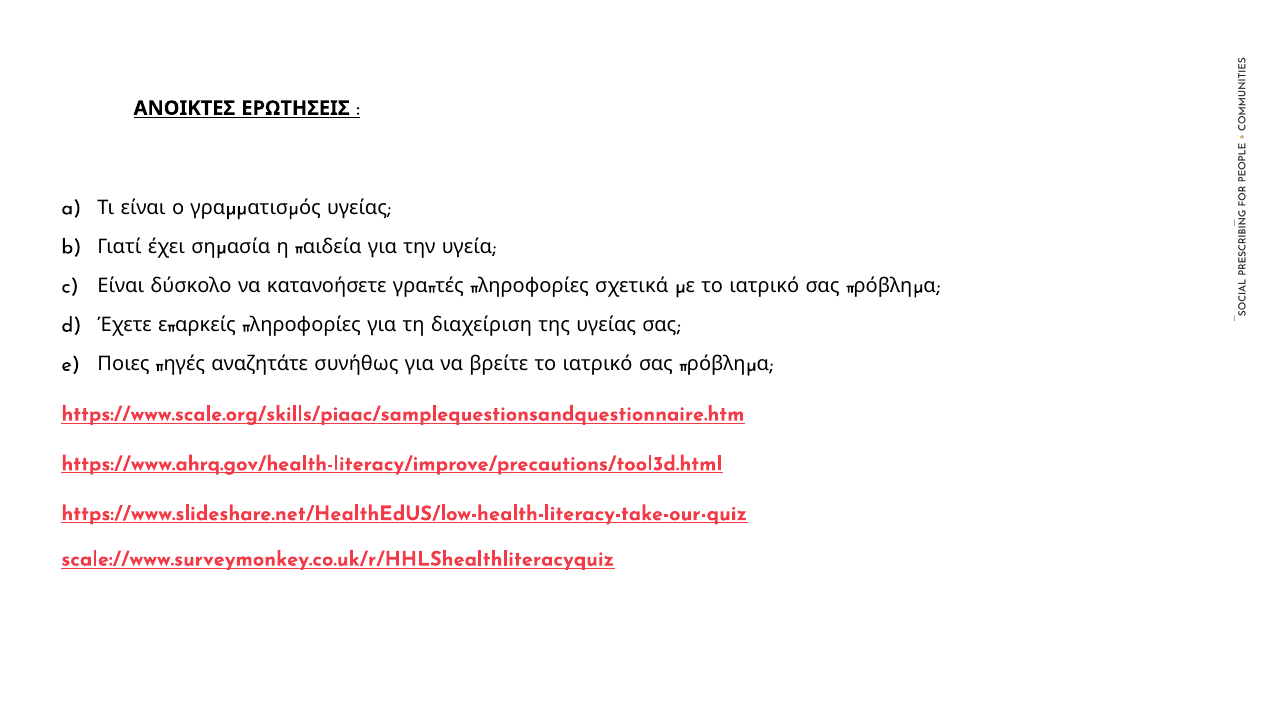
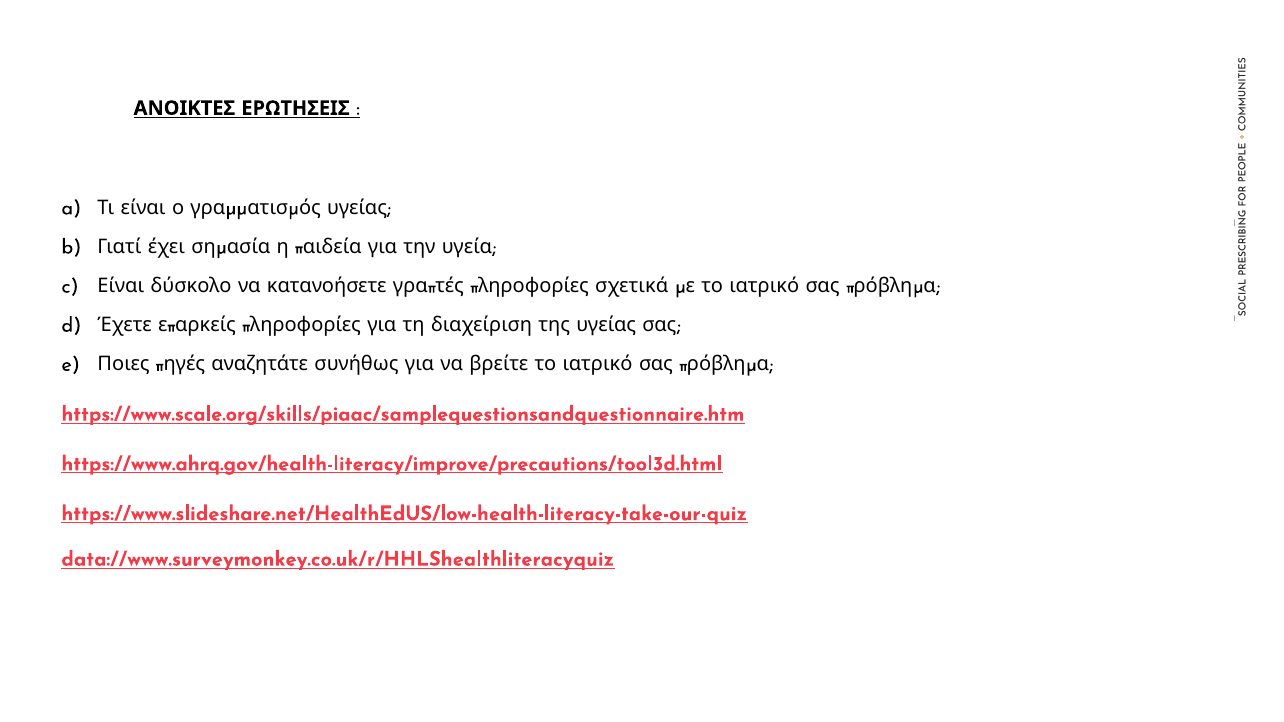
scale://www.surveymonkey.co.uk/r/HHLShealthliteracyquiz: scale://www.surveymonkey.co.uk/r/HHLShealthliteracyquiz -> data://www.surveymonkey.co.uk/r/HHLShealthliteracyquiz
